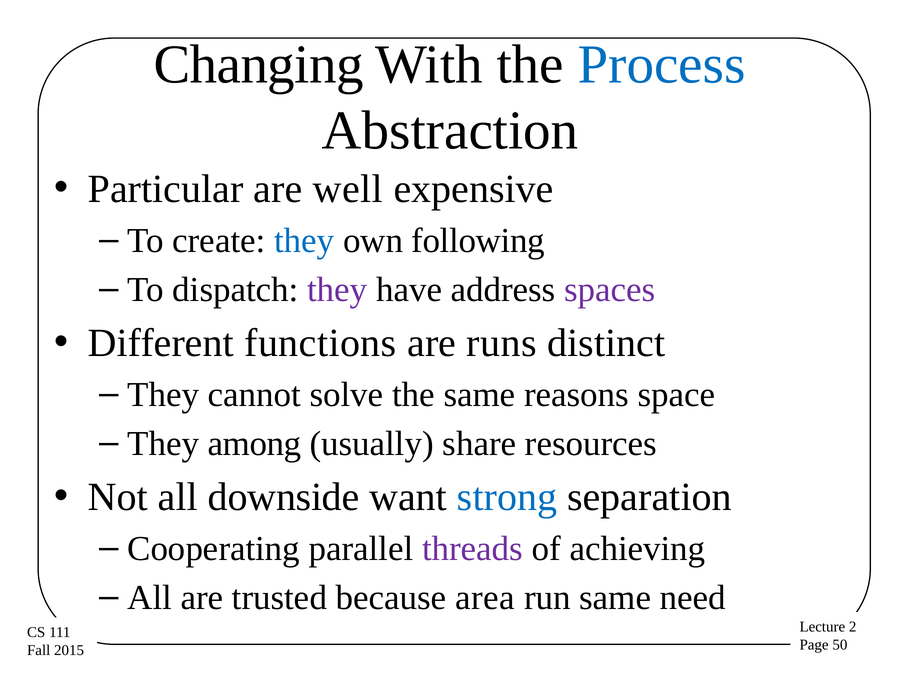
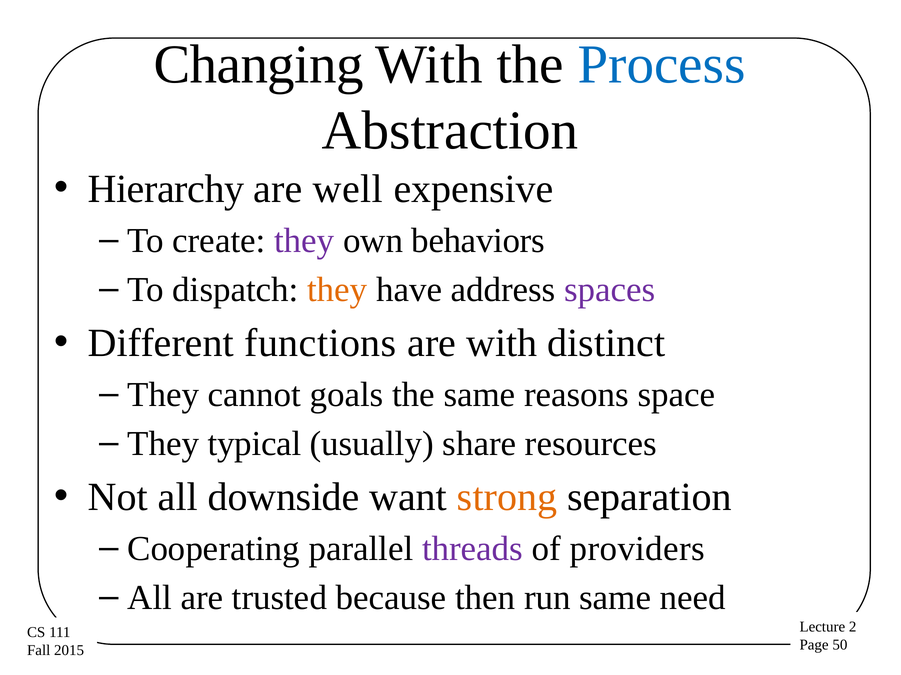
Particular: Particular -> Hierarchy
they at (304, 241) colour: blue -> purple
following: following -> behaviors
they at (337, 290) colour: purple -> orange
are runs: runs -> with
solve: solve -> goals
among: among -> typical
strong colour: blue -> orange
achieving: achieving -> providers
area: area -> then
